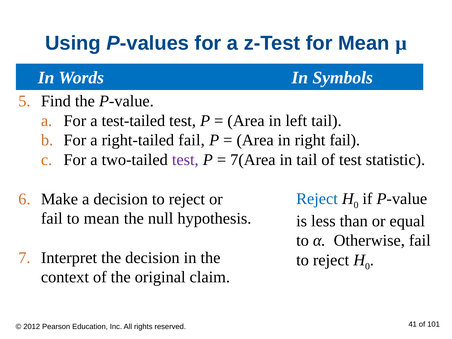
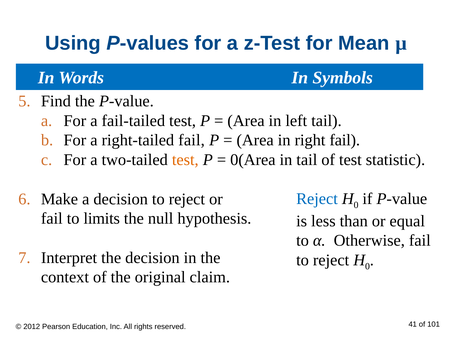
test-tailed: test-tailed -> fail-tailed
test at (185, 160) colour: purple -> orange
7(Area: 7(Area -> 0(Area
to mean: mean -> limits
